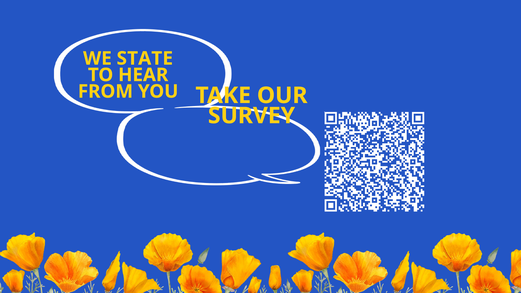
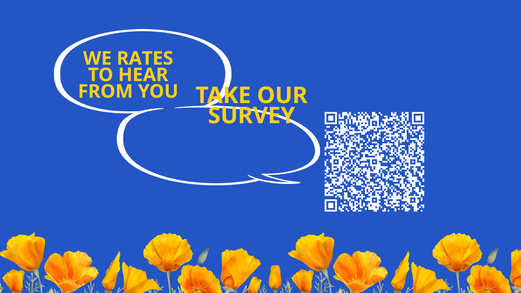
STATE: STATE -> RATES
